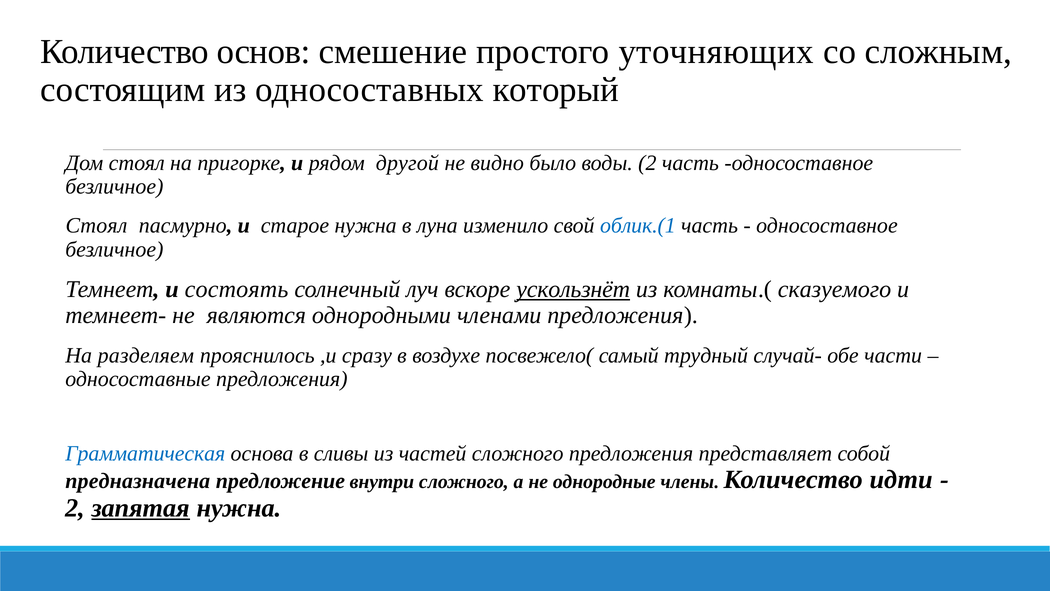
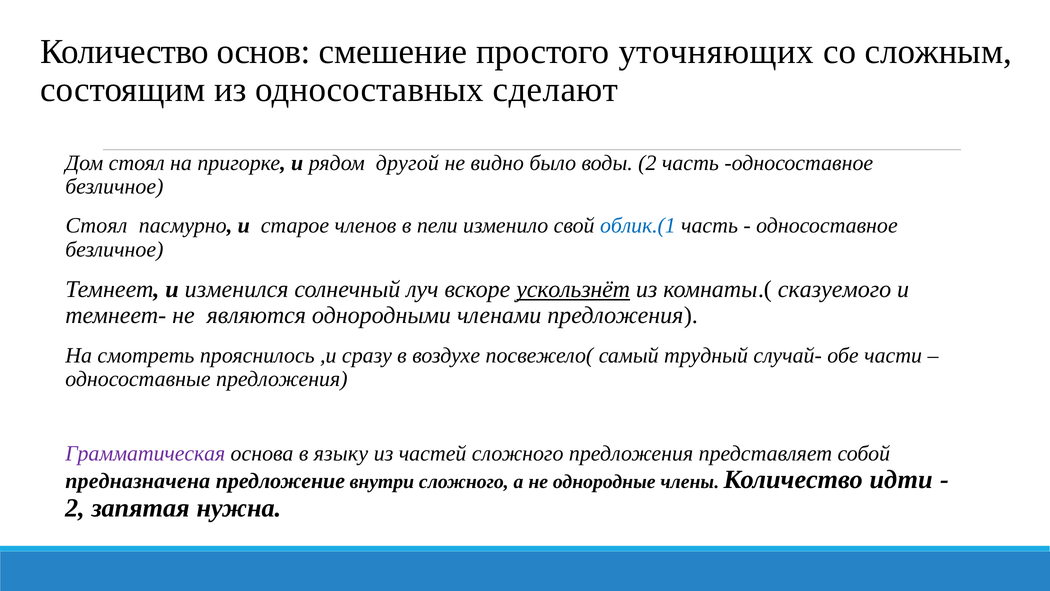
который: который -> сделают
старое нужна: нужна -> членов
луна: луна -> пели
состоять: состоять -> изменился
разделяем: разделяем -> смотреть
Грамматическая colour: blue -> purple
сливы: сливы -> языку
запятая underline: present -> none
